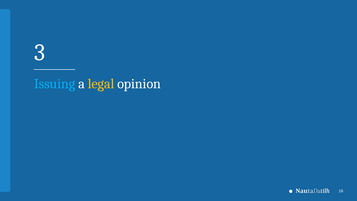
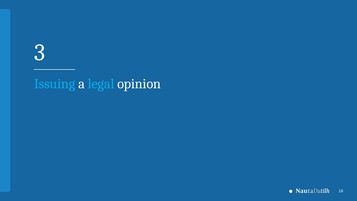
legal colour: yellow -> light blue
